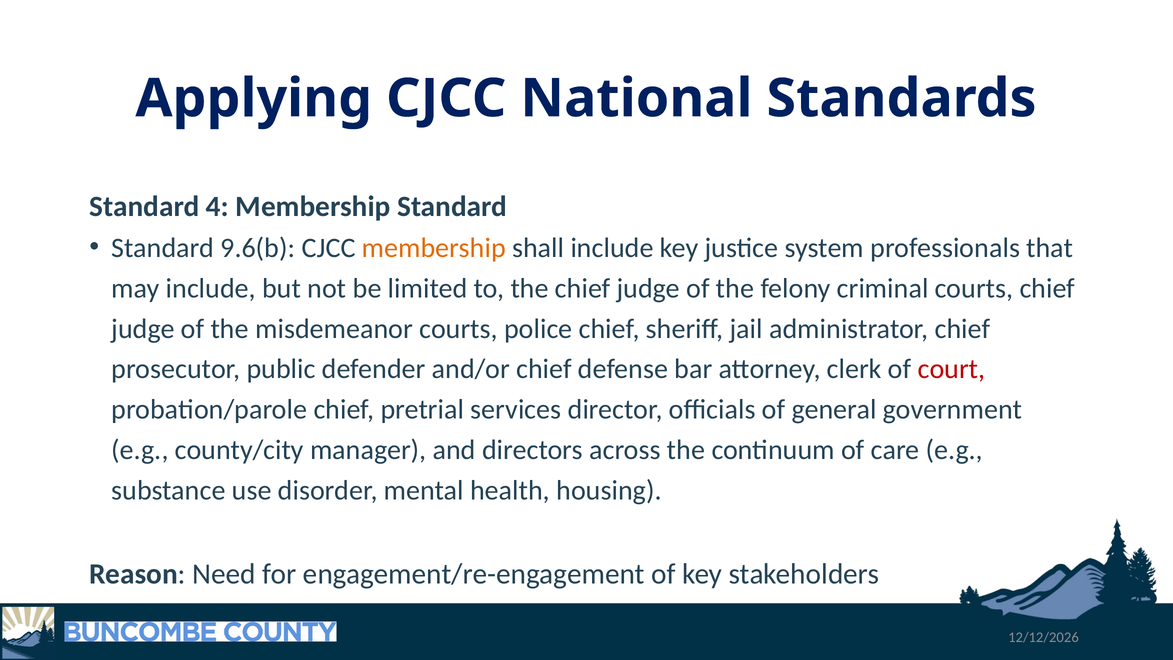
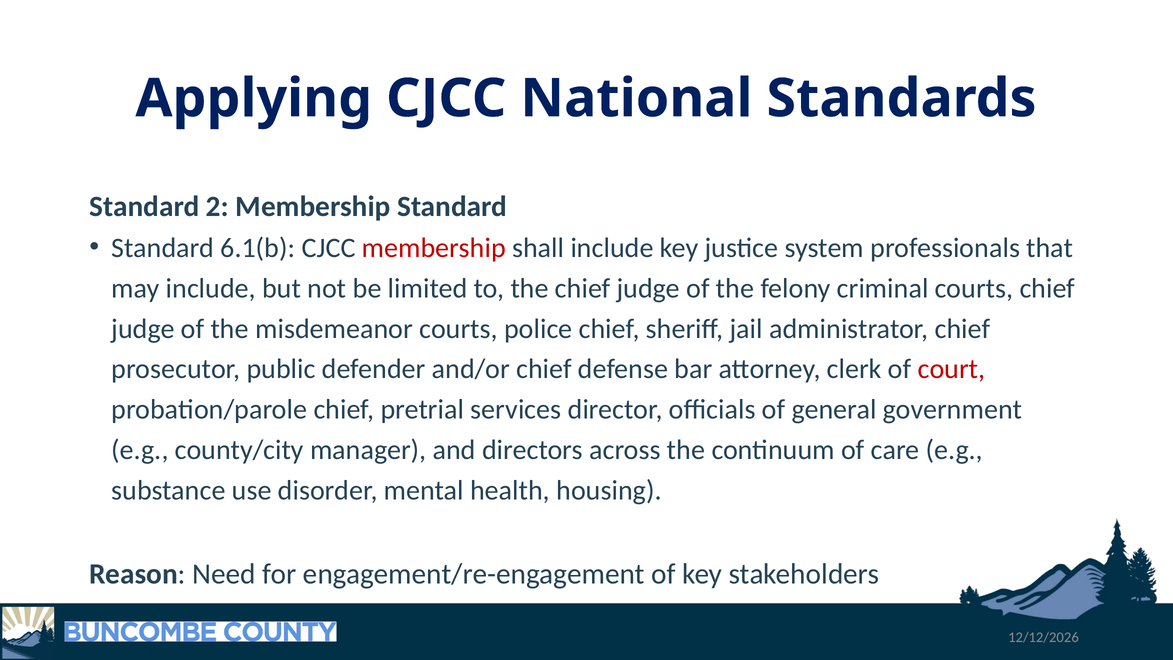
4: 4 -> 2
9.6(b: 9.6(b -> 6.1(b
membership at (434, 248) colour: orange -> red
